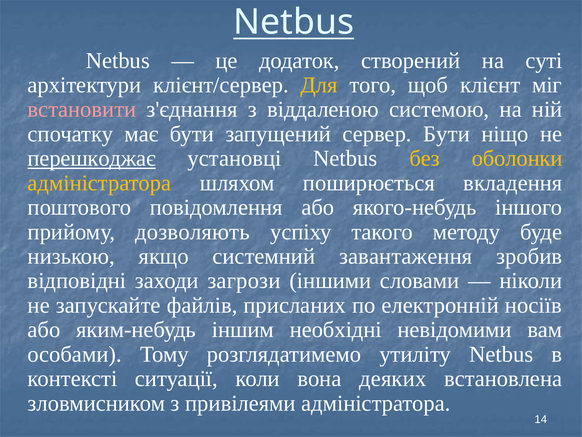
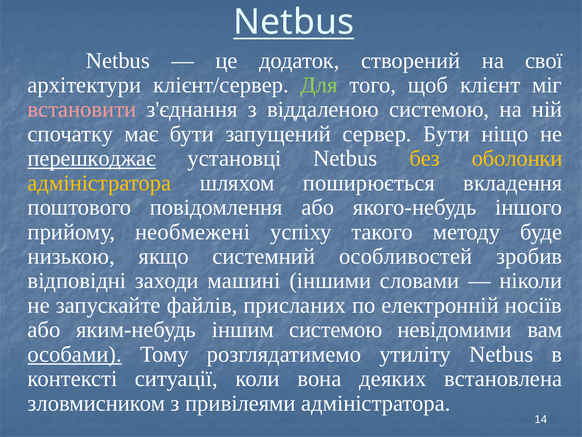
суті: суті -> свої
Для colour: yellow -> light green
дозволяють: дозволяють -> необмежені
завантаження: завантаження -> особливостей
загрози: загрози -> машині
іншим необхідні: необхідні -> системою
особами underline: none -> present
